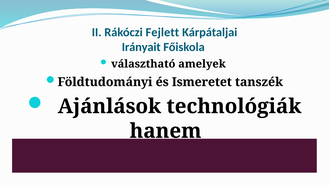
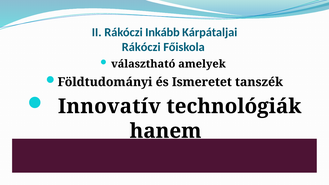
Fejlett: Fejlett -> Inkább
Irányait at (141, 47): Irányait -> Rákóczi
Ajánlások: Ajánlások -> Innovatív
